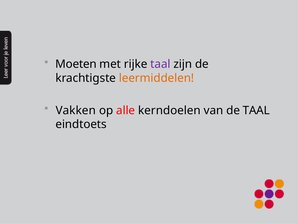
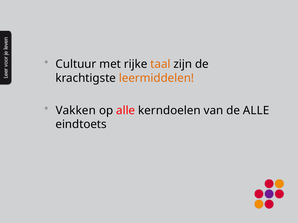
Moeten: Moeten -> Cultuur
taal at (160, 64) colour: purple -> orange
de TAAL: TAAL -> ALLE
